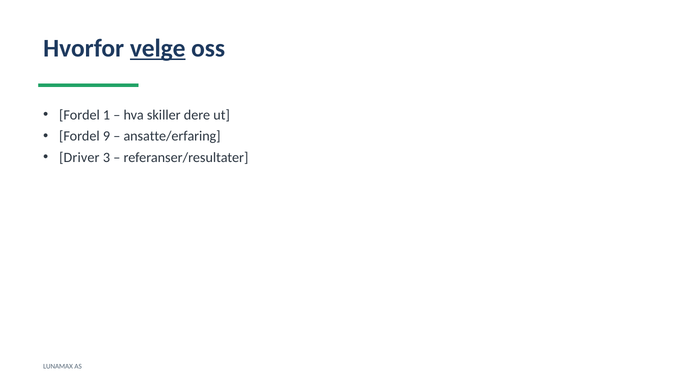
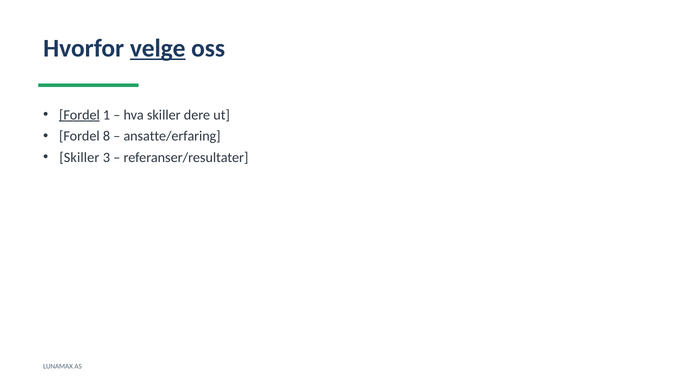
Fordel at (79, 115) underline: none -> present
9: 9 -> 8
Driver at (79, 157): Driver -> Skiller
